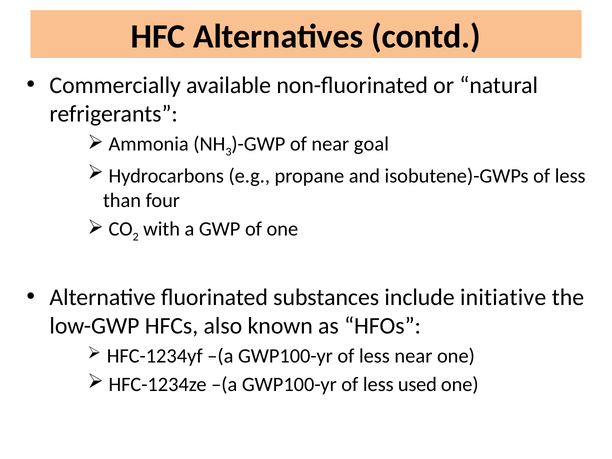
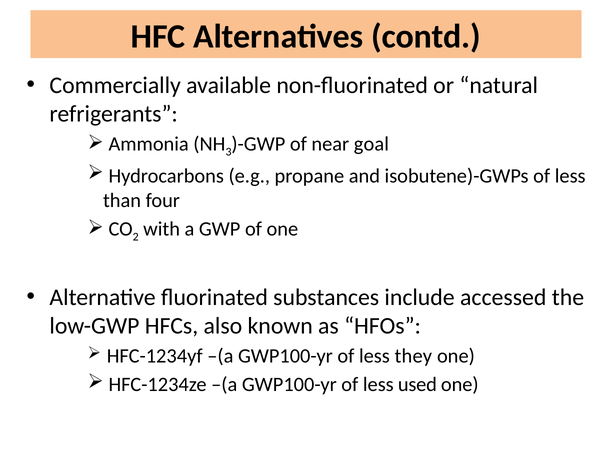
initiative: initiative -> accessed
less near: near -> they
